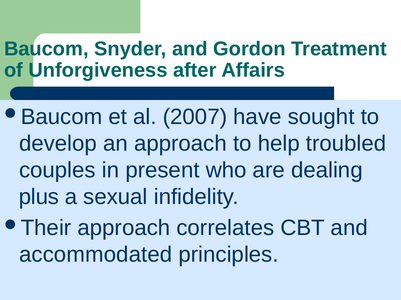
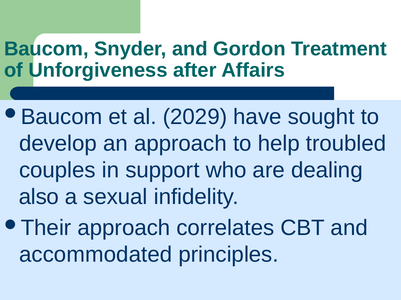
2007: 2007 -> 2029
present: present -> support
plus: plus -> also
